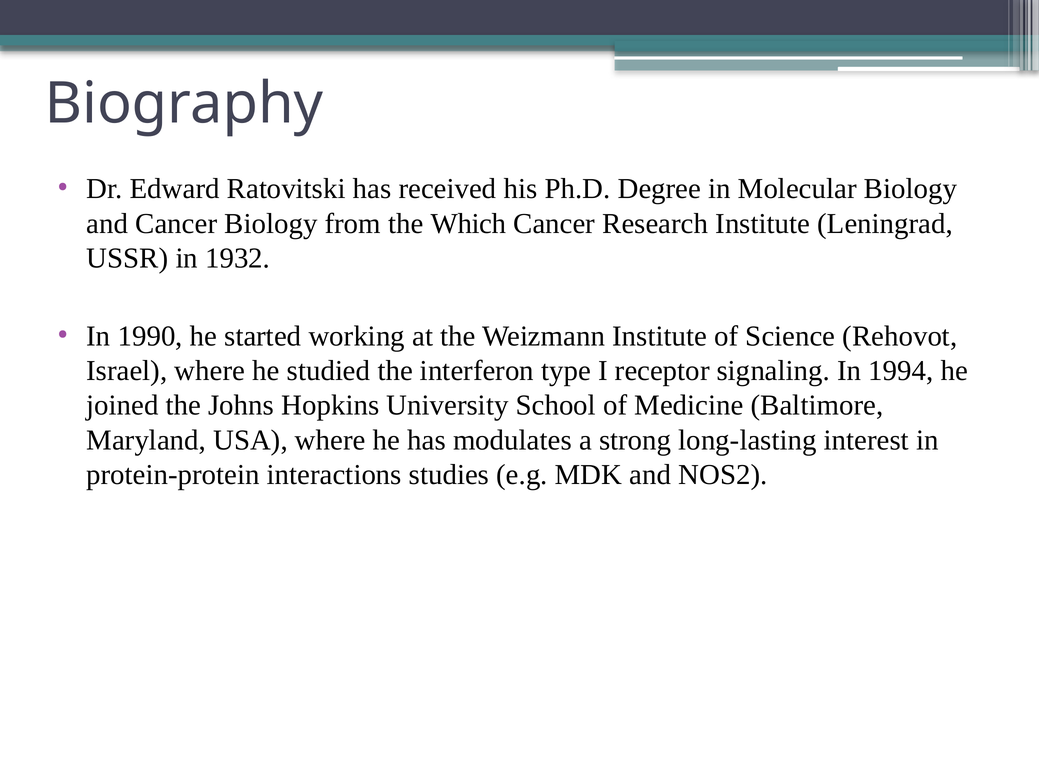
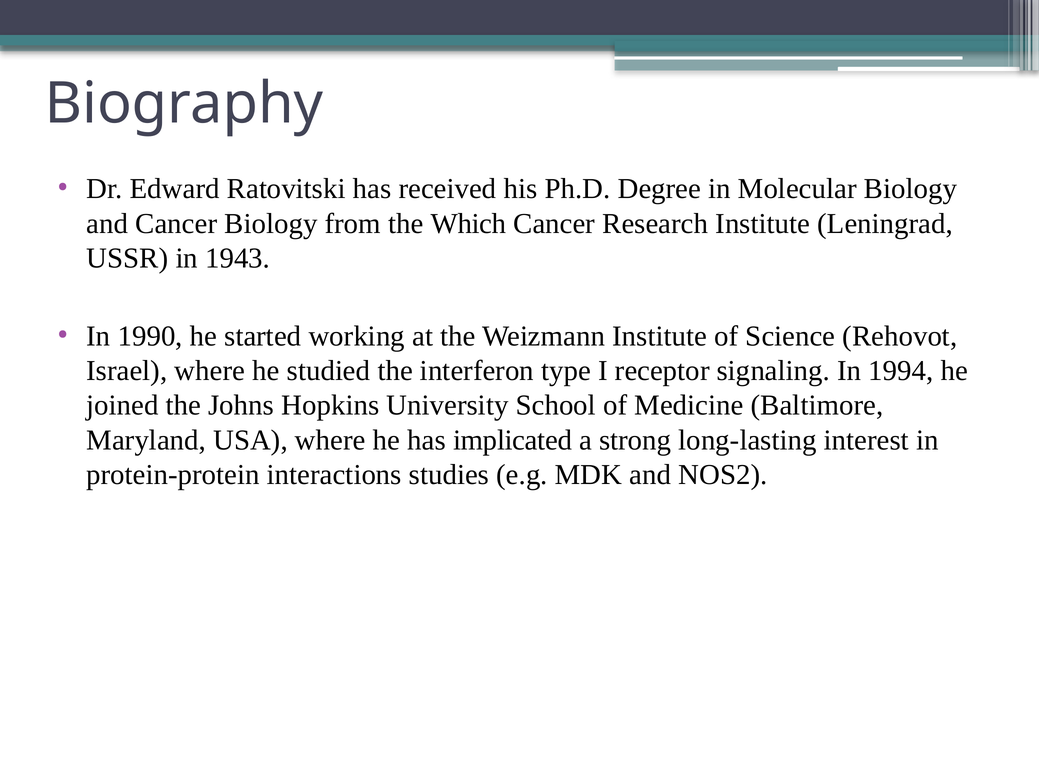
1932: 1932 -> 1943
modulates: modulates -> implicated
